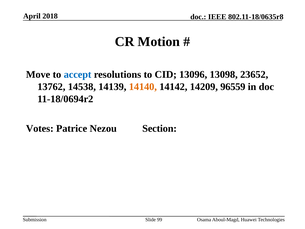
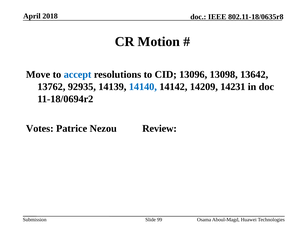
23652: 23652 -> 13642
14538: 14538 -> 92935
14140 colour: orange -> blue
96559: 96559 -> 14231
Section: Section -> Review
